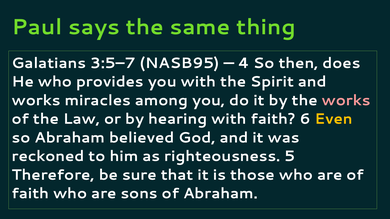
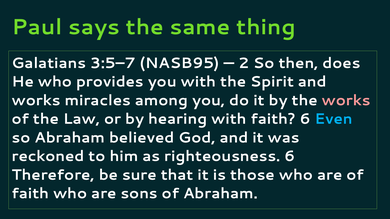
4: 4 -> 2
Even colour: yellow -> light blue
righteousness 5: 5 -> 6
